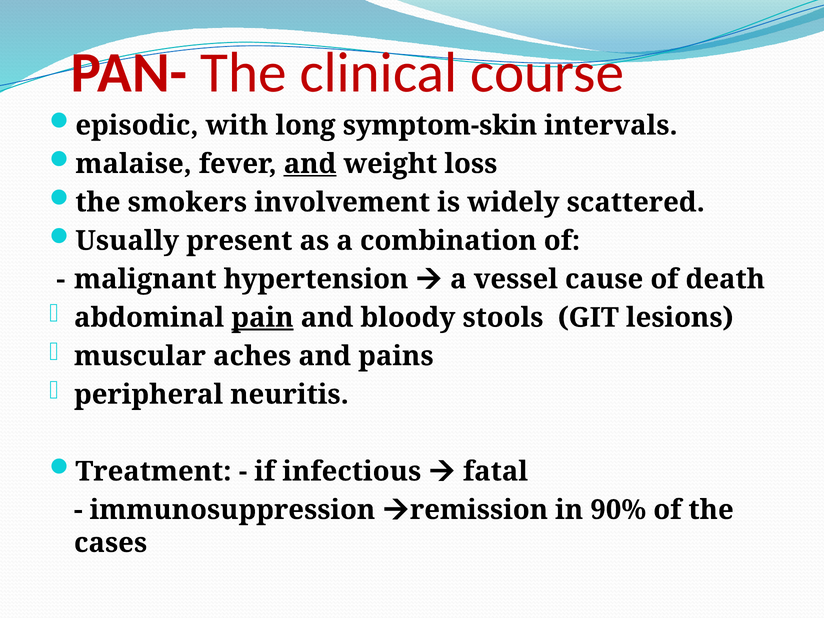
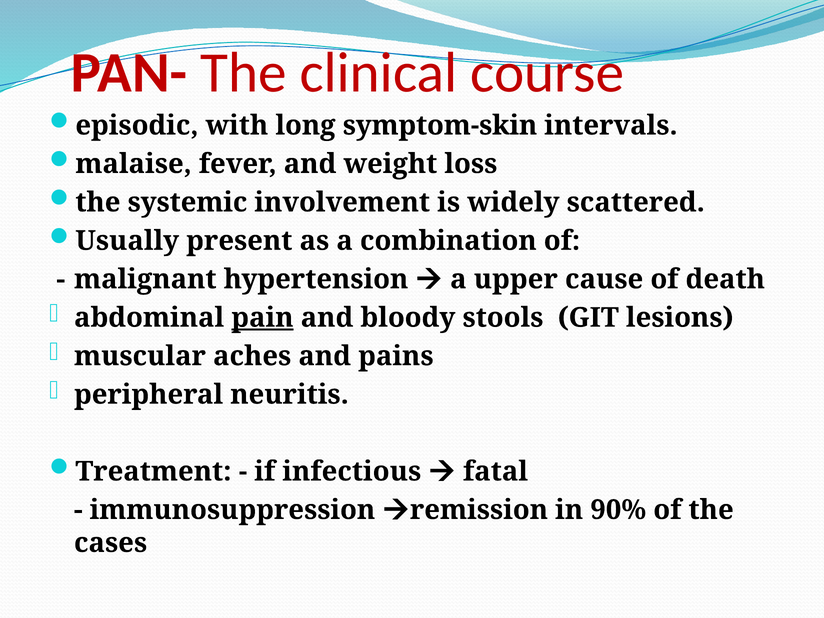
and at (310, 164) underline: present -> none
smokers: smokers -> systemic
vessel: vessel -> upper
